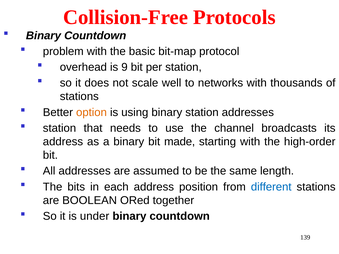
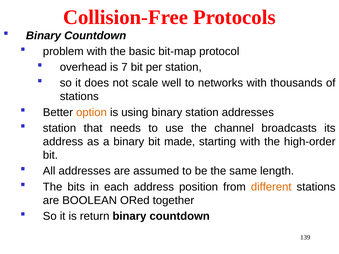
9: 9 -> 7
different colour: blue -> orange
under: under -> return
